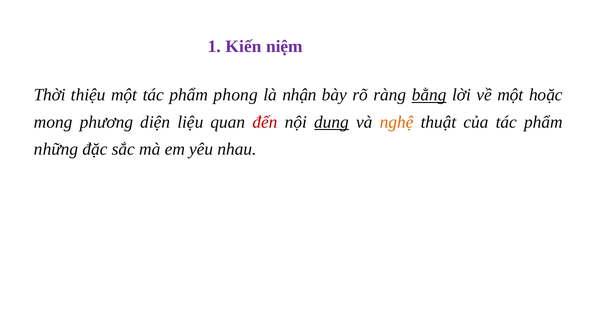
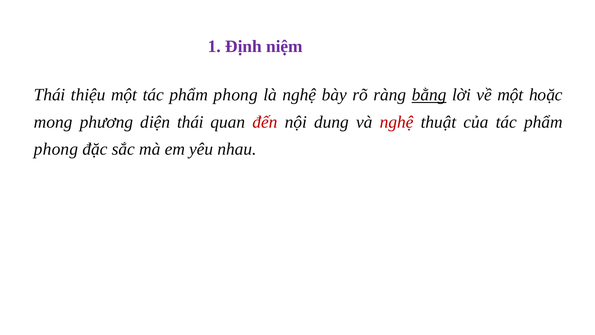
Kiến: Kiến -> Định
Thời at (50, 95): Thời -> Thái
là nhận: nhận -> nghệ
diện liệu: liệu -> thái
dung underline: present -> none
nghệ at (397, 122) colour: orange -> red
những at (56, 149): những -> phong
